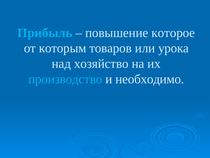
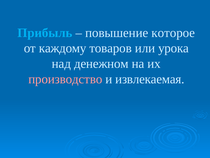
которым: которым -> каждому
хозяйство: хозяйство -> денежном
производство colour: light blue -> pink
необходимо: необходимо -> извлекаемая
